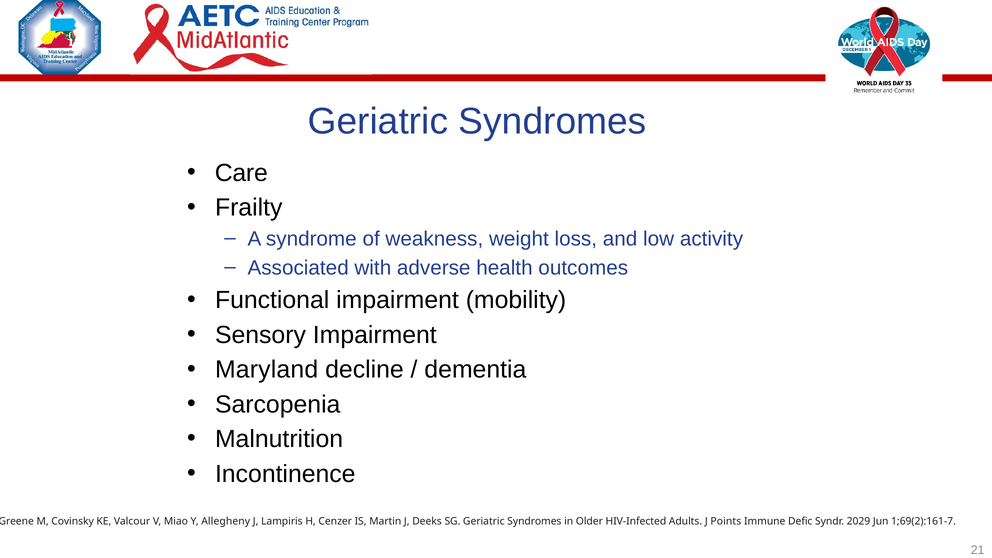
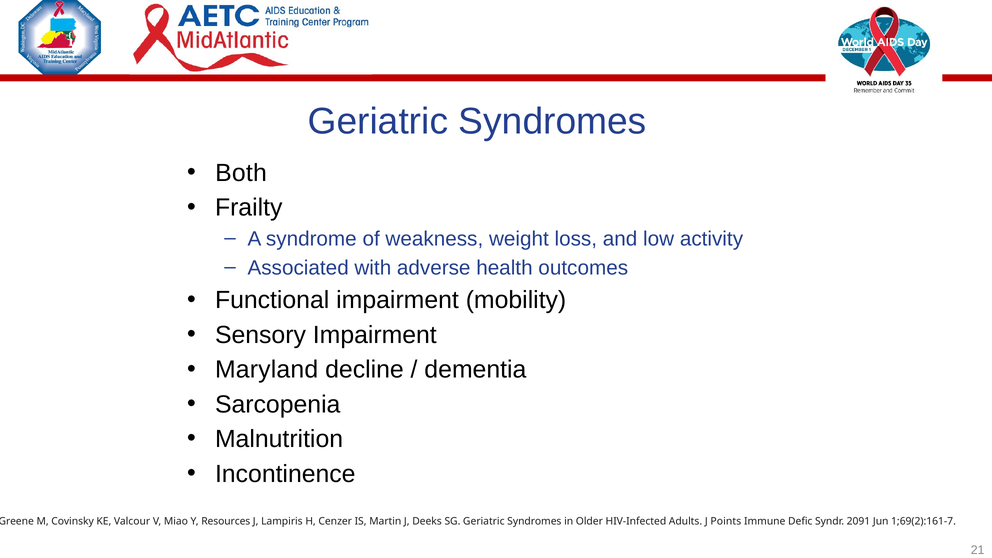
Care: Care -> Both
Allegheny: Allegheny -> Resources
2029: 2029 -> 2091
